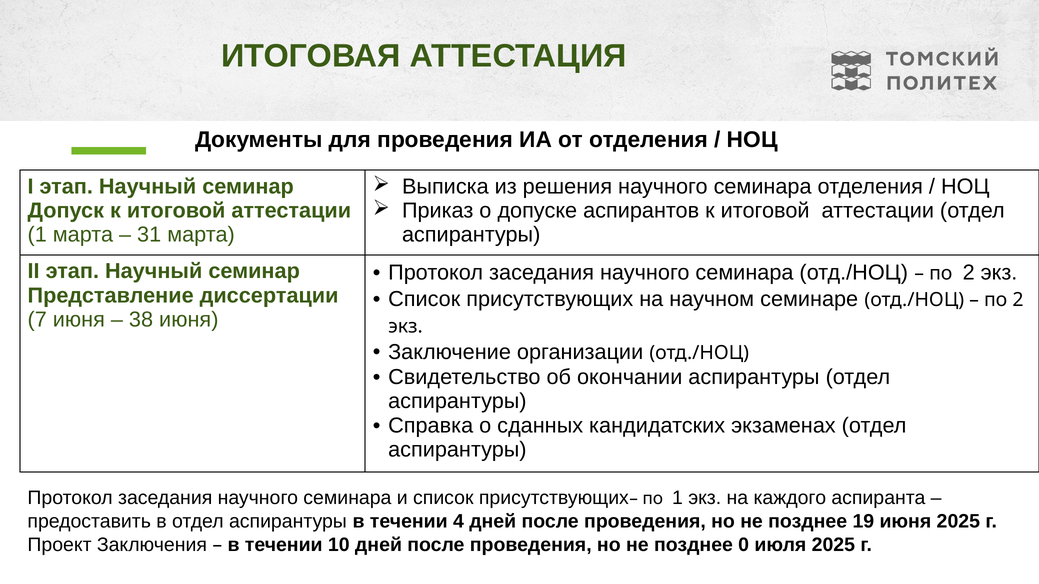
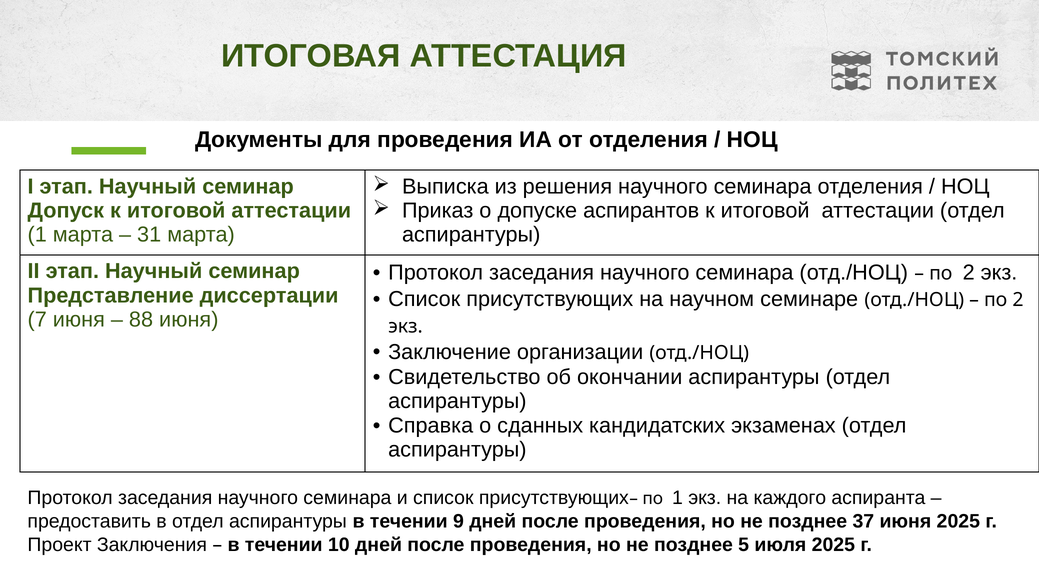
38: 38 -> 88
4: 4 -> 9
19: 19 -> 37
0: 0 -> 5
